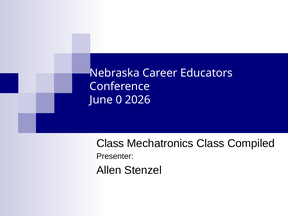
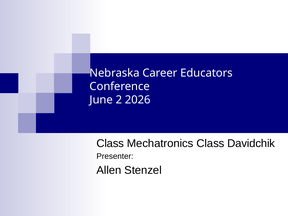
0: 0 -> 2
Compiled: Compiled -> Davidchik
